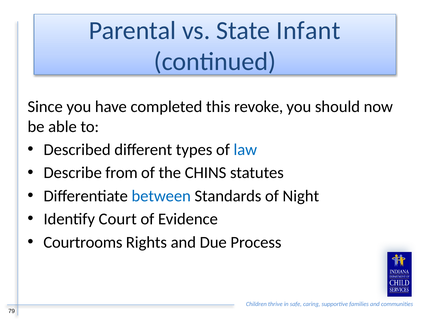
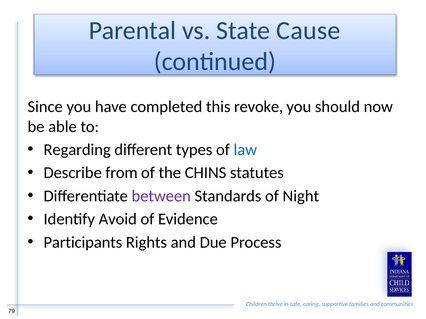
Infant: Infant -> Cause
Described: Described -> Regarding
between colour: blue -> purple
Court: Court -> Avoid
Courtrooms: Courtrooms -> Participants
